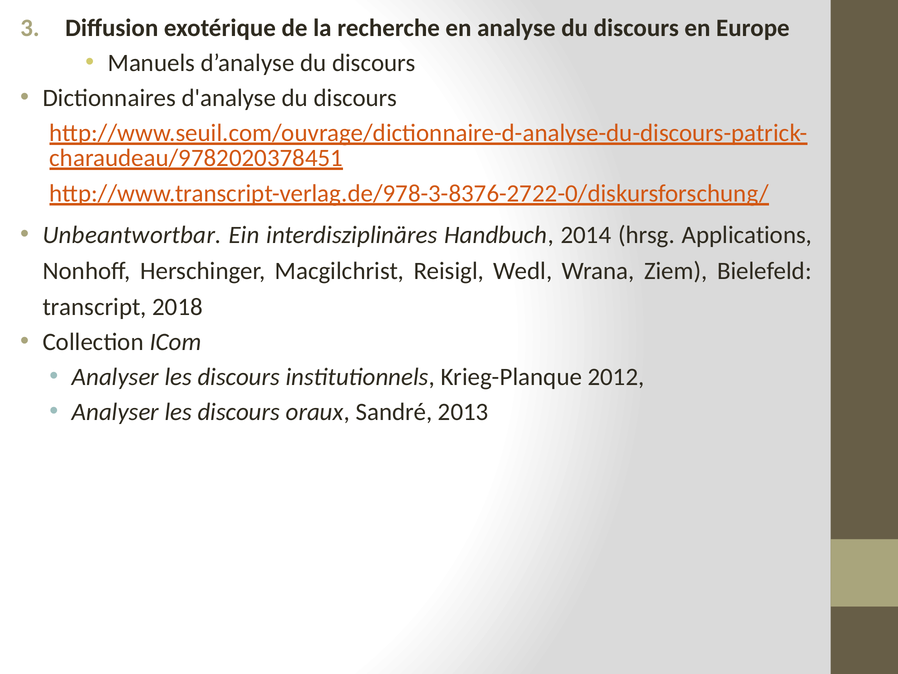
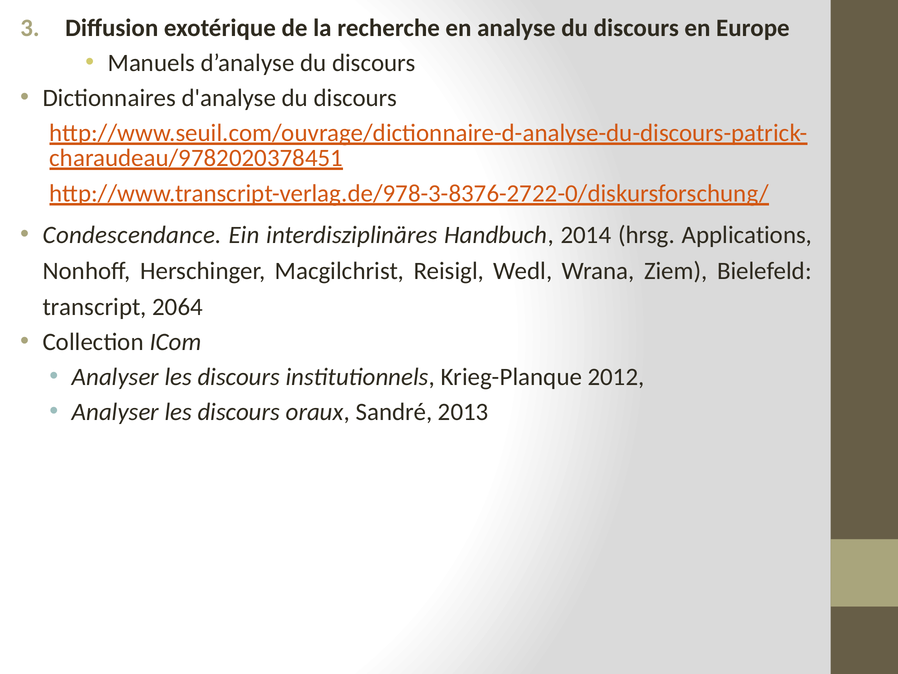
Unbeantwortbar: Unbeantwortbar -> Condescendance
2018: 2018 -> 2064
